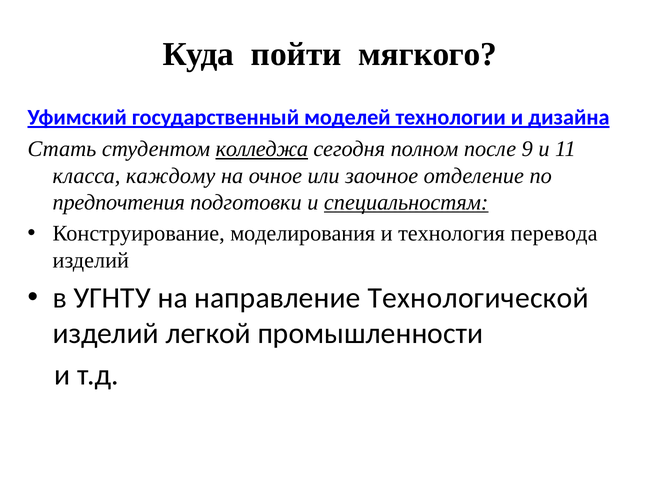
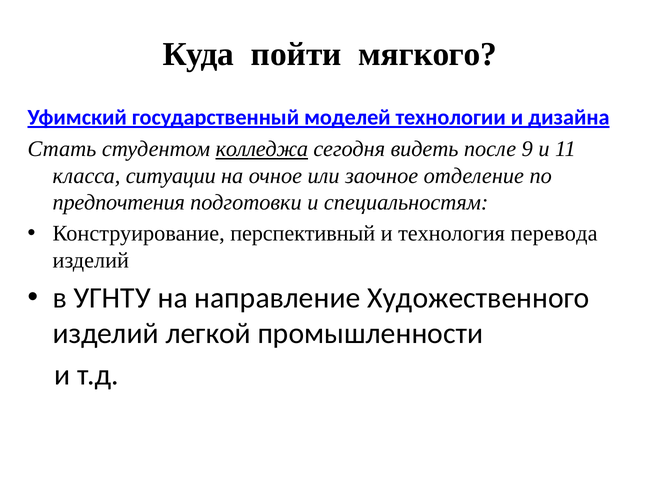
полном: полном -> видеть
каждому: каждому -> ситуации
специальностям underline: present -> none
моделирования: моделирования -> перспективный
Технологической: Технологической -> Художественного
